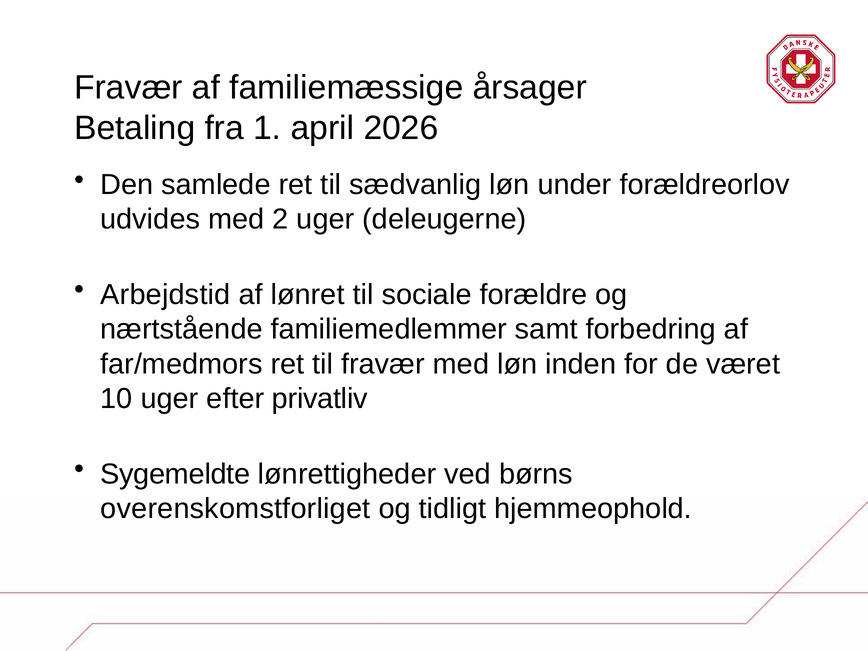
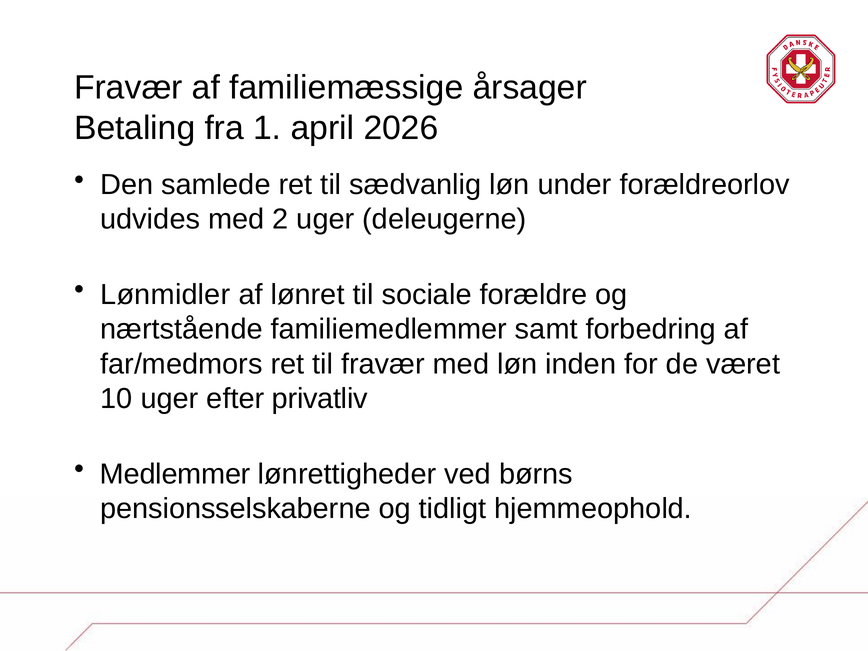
Arbejdstid: Arbejdstid -> Lønmidler
Sygemeldte: Sygemeldte -> Medlemmer
overenskomstforliget: overenskomstforliget -> pensionsselskaberne
